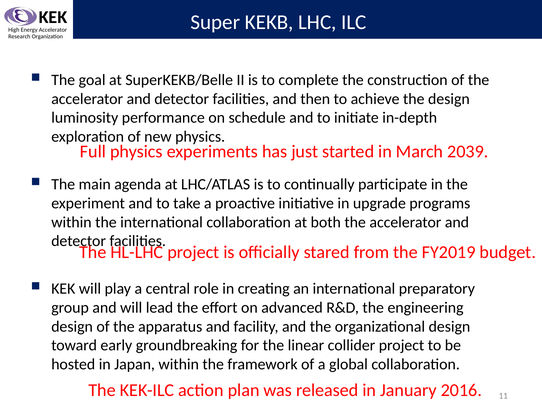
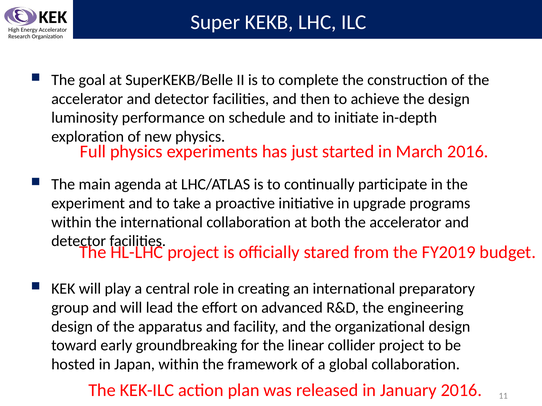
March 2039: 2039 -> 2016
